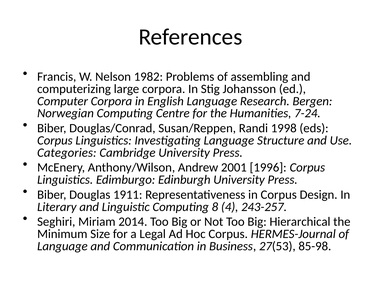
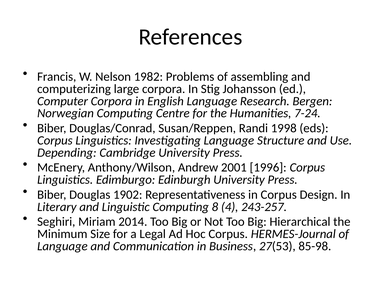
Categories: Categories -> Depending
1911: 1911 -> 1902
